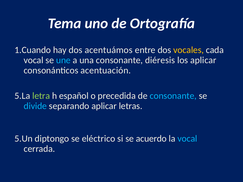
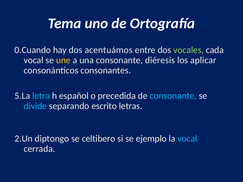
1.Cuando: 1.Cuando -> 0.Cuando
vocales colour: yellow -> light green
une colour: light blue -> yellow
acentuación: acentuación -> consonantes
letra colour: light green -> light blue
separando aplicar: aplicar -> escrito
5.Un: 5.Un -> 2.Un
eléctrico: eléctrico -> celtibero
acuerdo: acuerdo -> ejemplo
